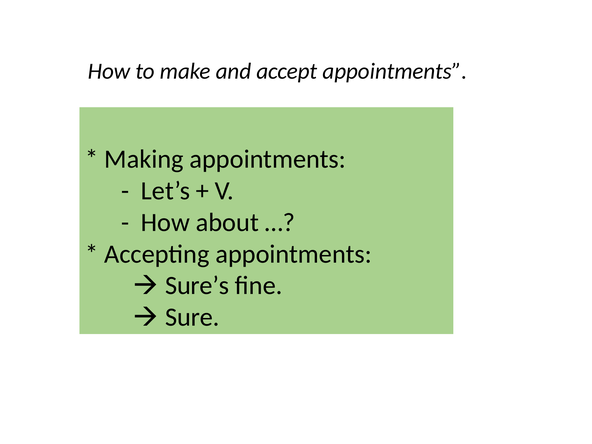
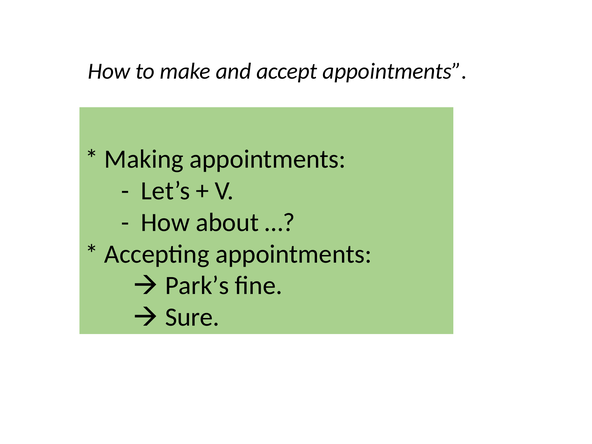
Sure’s: Sure’s -> Park’s
